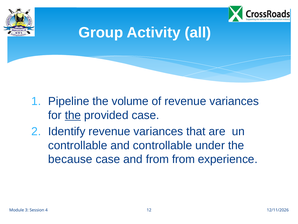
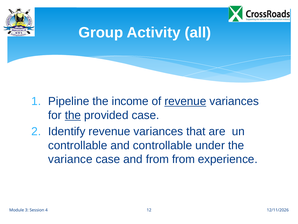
volume: volume -> income
revenue at (185, 101) underline: none -> present
because: because -> variance
